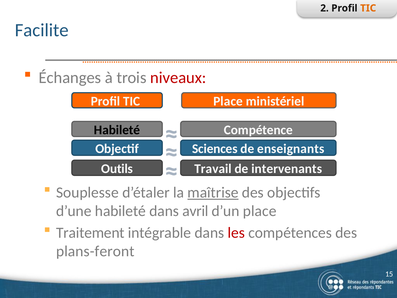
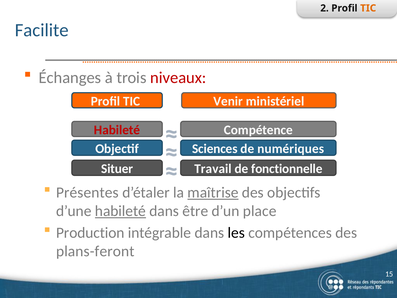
TIC Place: Place -> Venir
Habileté at (117, 130) colour: black -> red
enseignants: enseignants -> numériques
Outils: Outils -> Situer
intervenants: intervenants -> fonctionnelle
Souplesse: Souplesse -> Présentes
habileté at (120, 211) underline: none -> present
avril: avril -> être
Traitement: Traitement -> Production
les colour: red -> black
